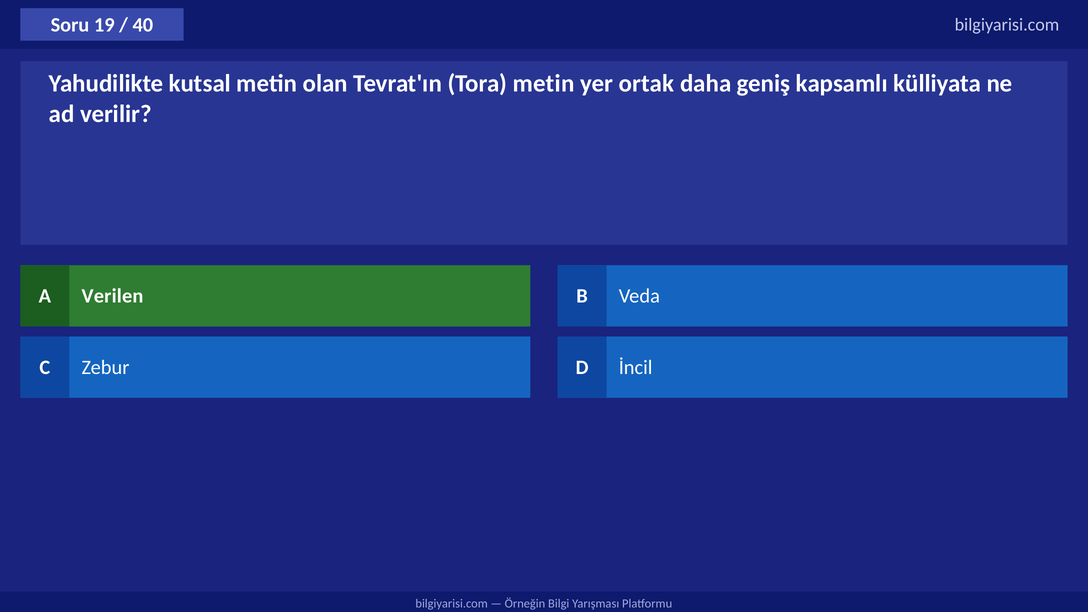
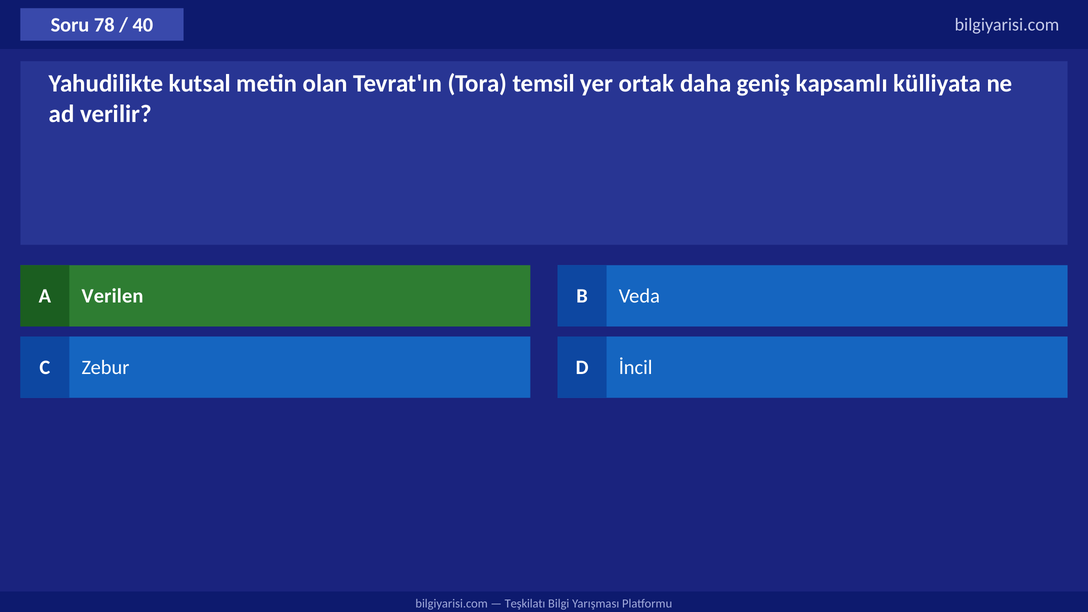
19: 19 -> 78
Tora metin: metin -> temsil
Örneğin: Örneğin -> Teşkilatı
